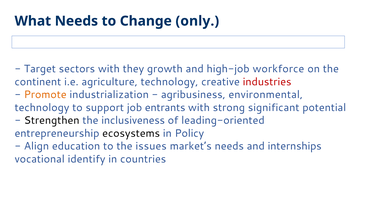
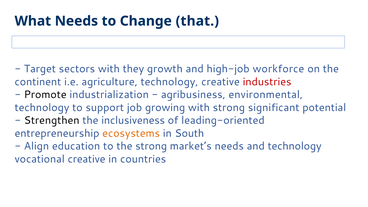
only: only -> that
Promote colour: orange -> black
entrants: entrants -> growing
ecosystems colour: black -> orange
Policy: Policy -> South
the issues: issues -> strong
and internships: internships -> technology
vocational identify: identify -> creative
